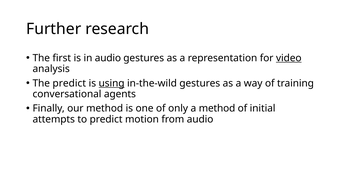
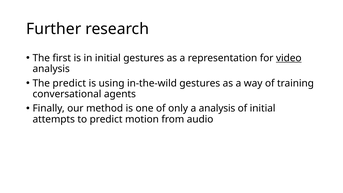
in audio: audio -> initial
using underline: present -> none
a method: method -> analysis
